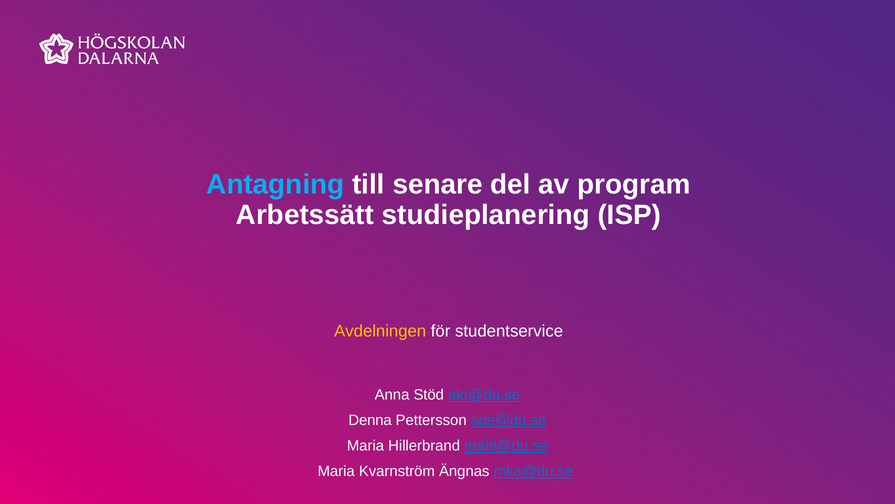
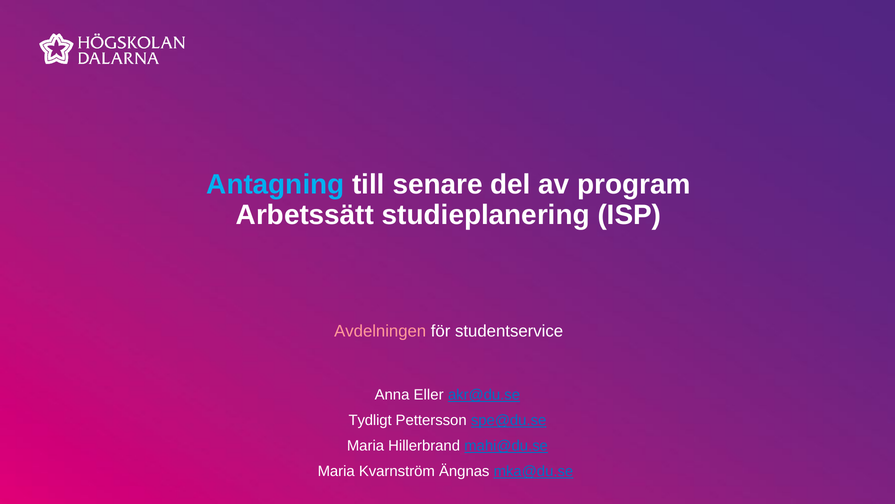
Avdelningen colour: yellow -> pink
Stöd: Stöd -> Eller
Denna: Denna -> Tydligt
